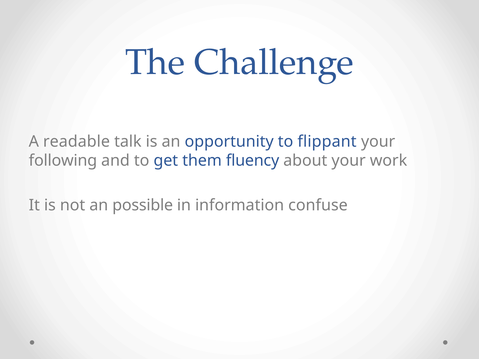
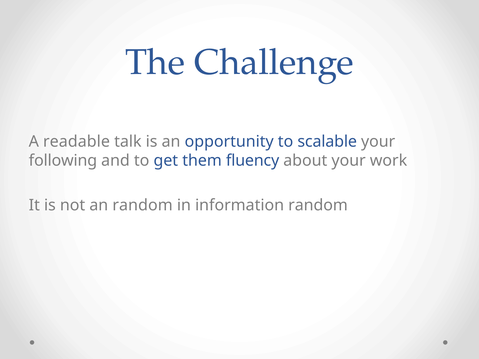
flippant: flippant -> scalable
an possible: possible -> random
information confuse: confuse -> random
